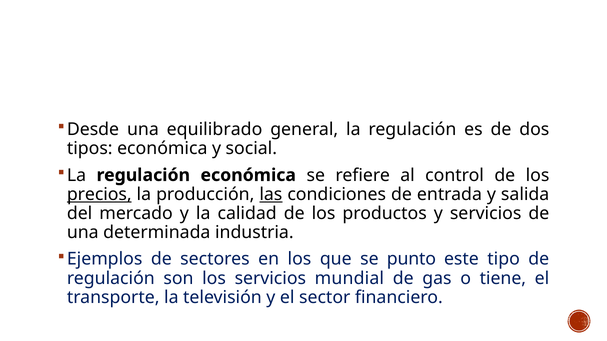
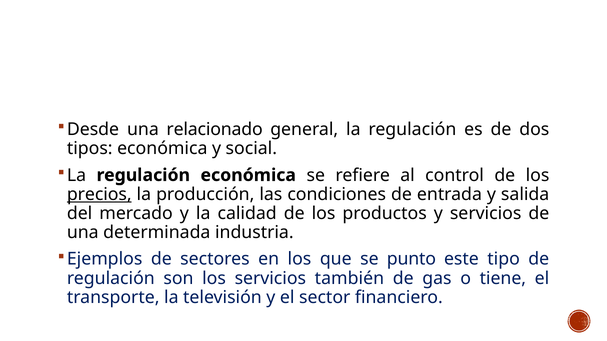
equilibrado: equilibrado -> relacionado
las underline: present -> none
mundial: mundial -> también
